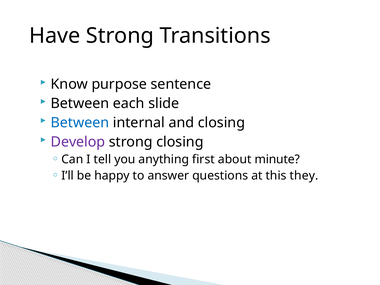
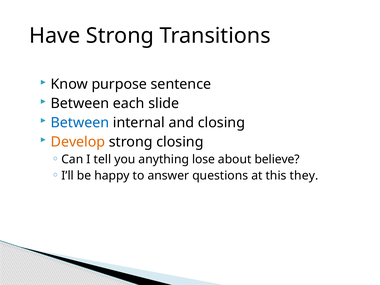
Develop colour: purple -> orange
first: first -> lose
minute: minute -> believe
